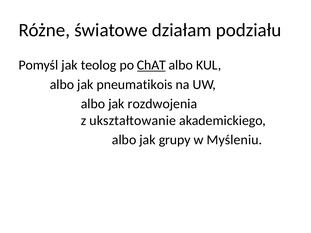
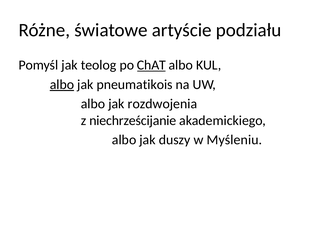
działam: działam -> artyście
albo at (62, 85) underline: none -> present
ukształtowanie: ukształtowanie -> niechrześcijanie
grupy: grupy -> duszy
